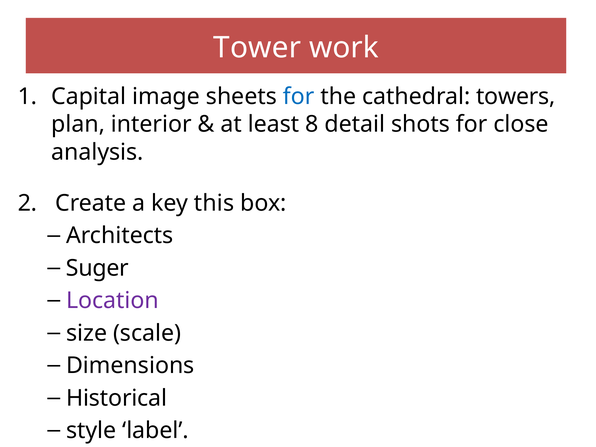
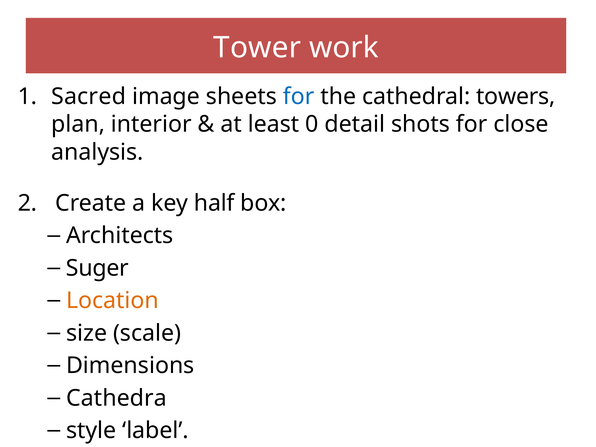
Capital: Capital -> Sacred
8: 8 -> 0
this: this -> half
Location colour: purple -> orange
Historical: Historical -> Cathedra
